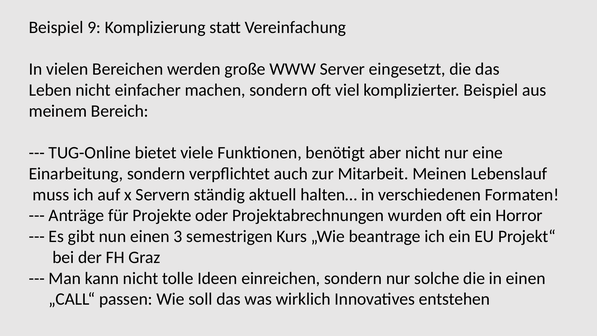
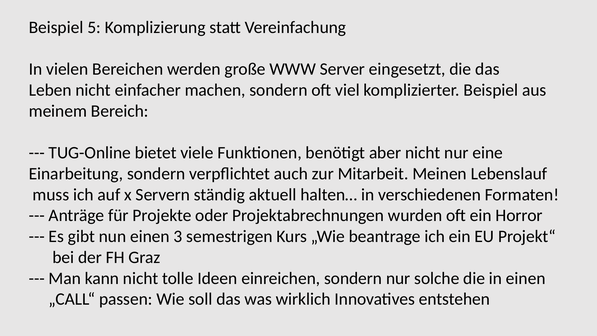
9: 9 -> 5
